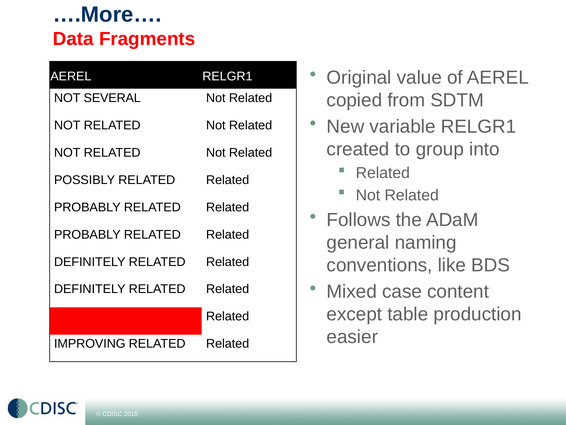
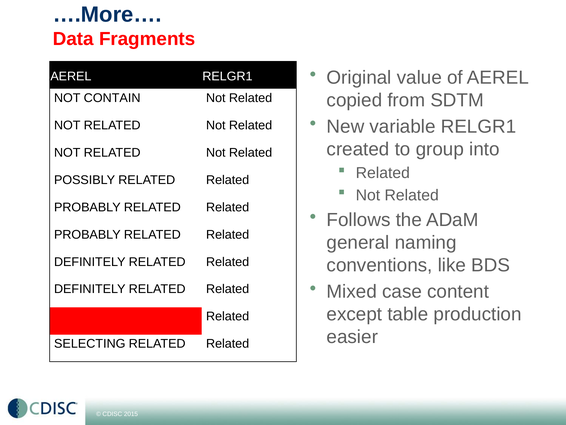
SEVERAL: SEVERAL -> CONTAIN
IMPROVING: IMPROVING -> SELECTING
